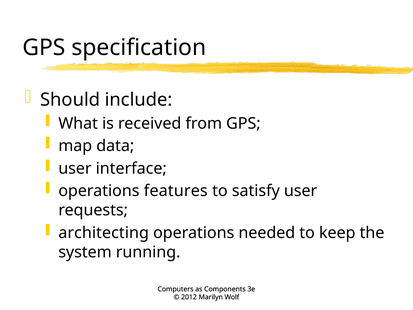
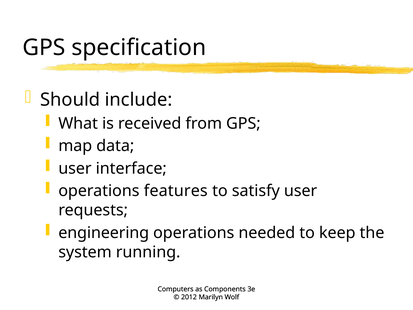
architecting: architecting -> engineering
